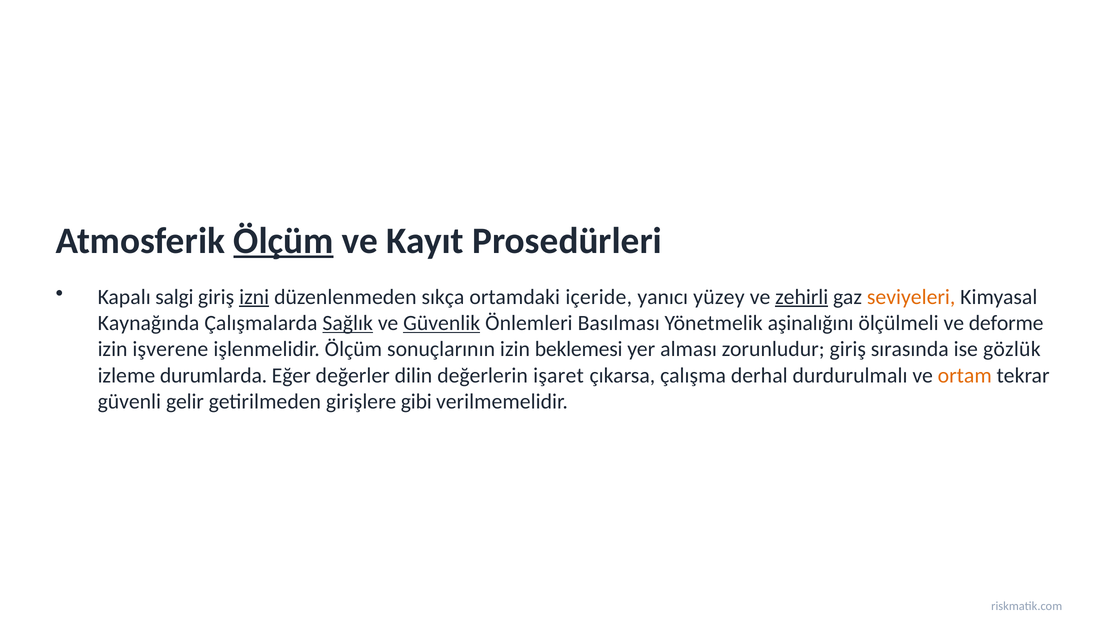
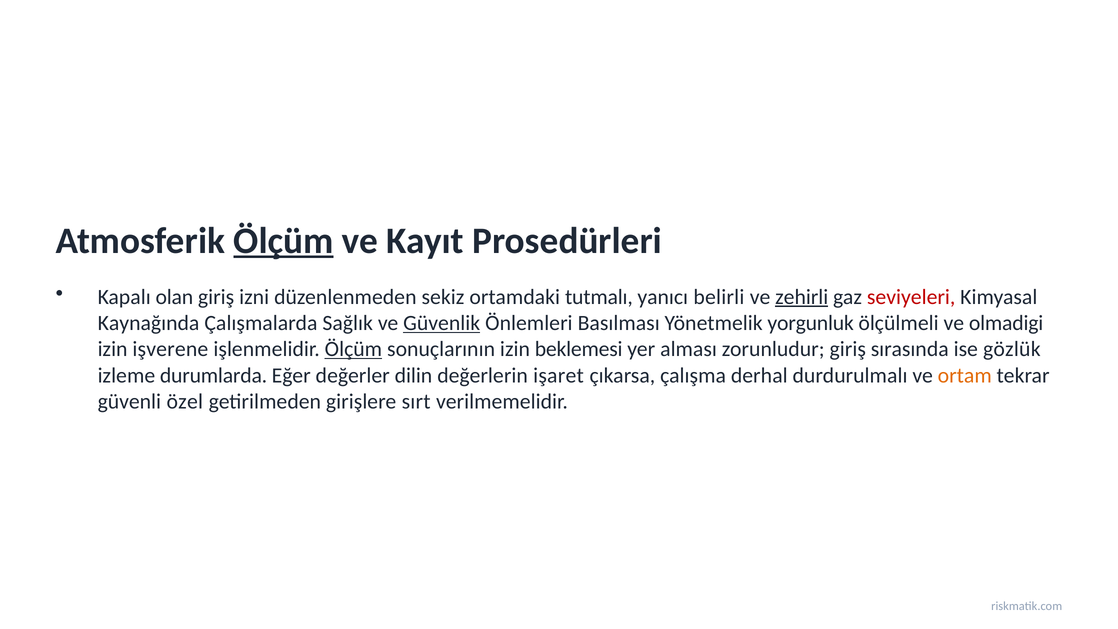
salgi: salgi -> olan
izni underline: present -> none
sıkça: sıkça -> sekiz
içeride: içeride -> tutmalı
yüzey: yüzey -> belirli
seviyeleri colour: orange -> red
Sağlık underline: present -> none
aşinalığını: aşinalığını -> yorgunluk
deforme: deforme -> olmadigi
Ölçüm at (353, 349) underline: none -> present
gelir: gelir -> özel
gibi: gibi -> sırt
